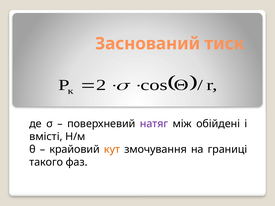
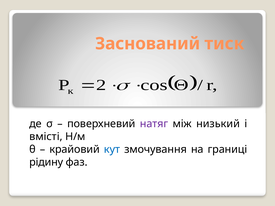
обійдені: обійдені -> низький
кут colour: orange -> blue
такого: такого -> рідину
